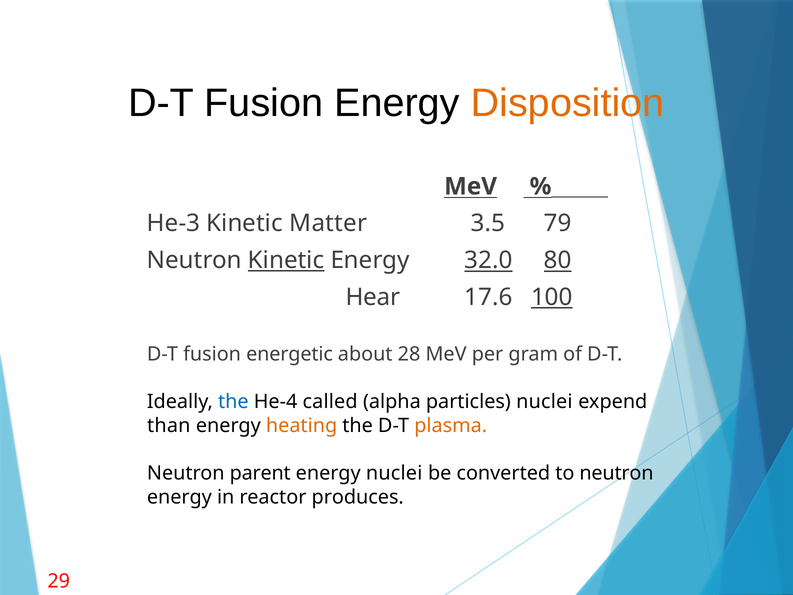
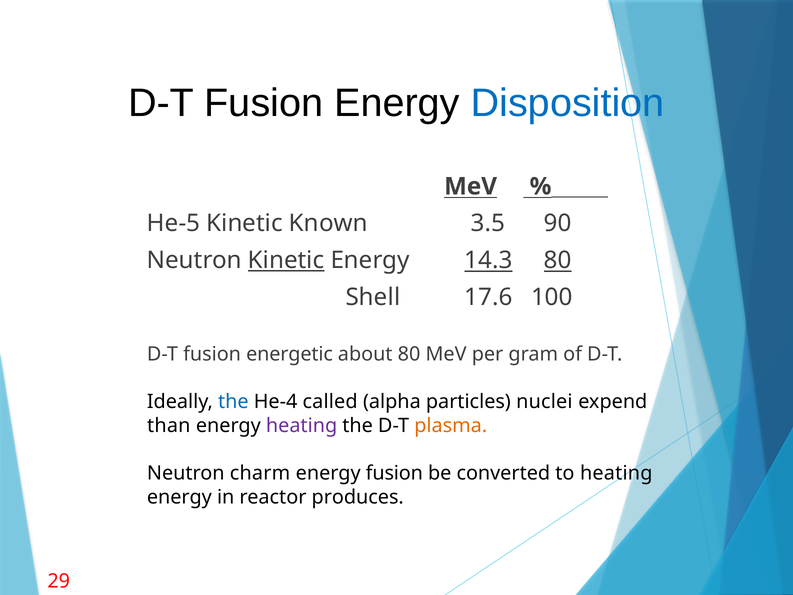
Disposition colour: orange -> blue
He-3: He-3 -> He-5
Matter: Matter -> Known
79: 79 -> 90
32.0: 32.0 -> 14.3
Hear: Hear -> Shell
100 underline: present -> none
about 28: 28 -> 80
heating at (302, 426) colour: orange -> purple
parent: parent -> charm
energy nuclei: nuclei -> fusion
to neutron: neutron -> heating
